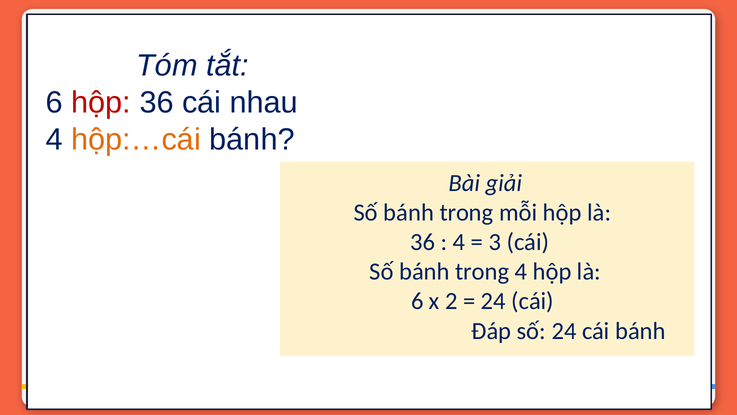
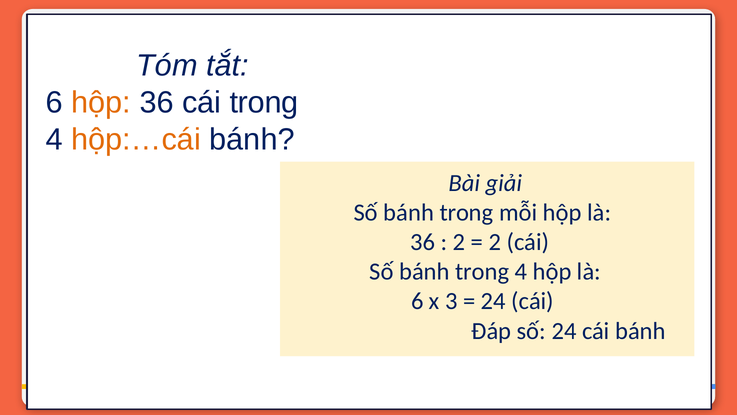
hộp at (101, 102) colour: red -> orange
cái nhau: nhau -> trong
4 at (459, 242): 4 -> 2
3 at (495, 242): 3 -> 2
2: 2 -> 3
